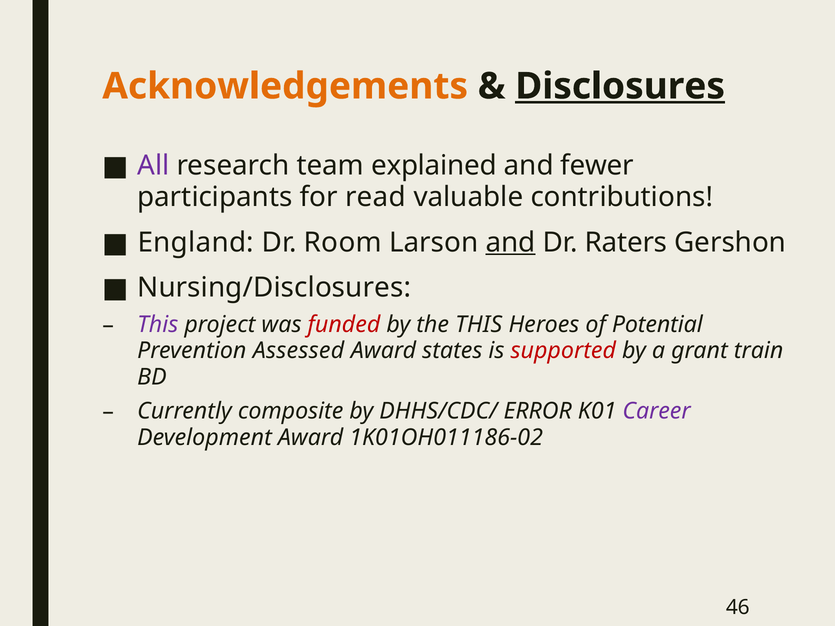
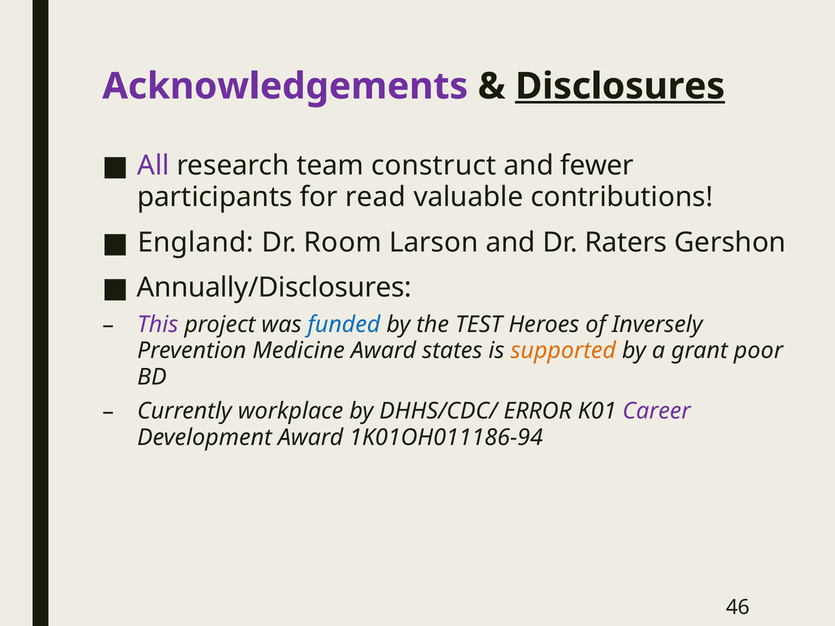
Acknowledgements colour: orange -> purple
explained: explained -> construct
and at (511, 243) underline: present -> none
Nursing/Disclosures: Nursing/Disclosures -> Annually/Disclosures
funded colour: red -> blue
the THIS: THIS -> TEST
Potential: Potential -> Inversely
Assessed: Assessed -> Medicine
supported colour: red -> orange
train: train -> poor
composite: composite -> workplace
1K01OH011186-02: 1K01OH011186-02 -> 1K01OH011186-94
